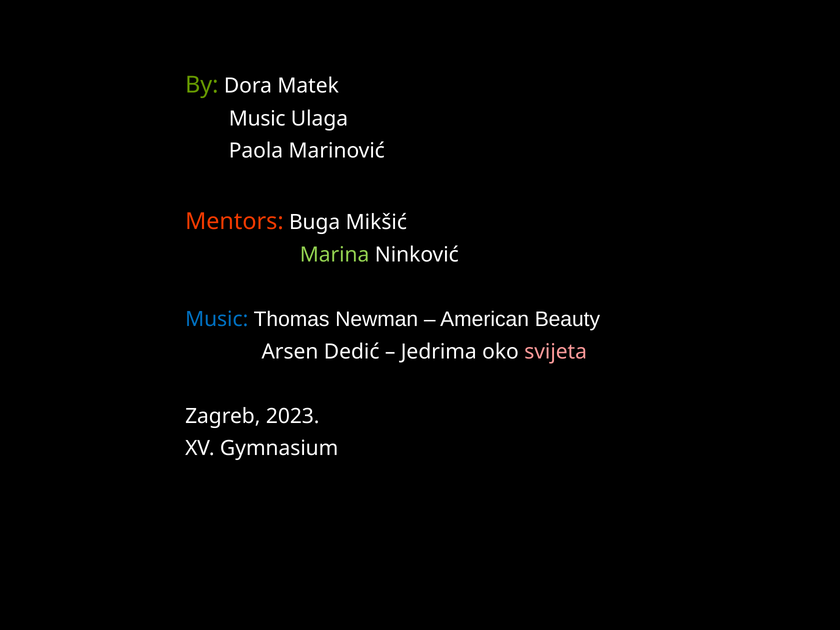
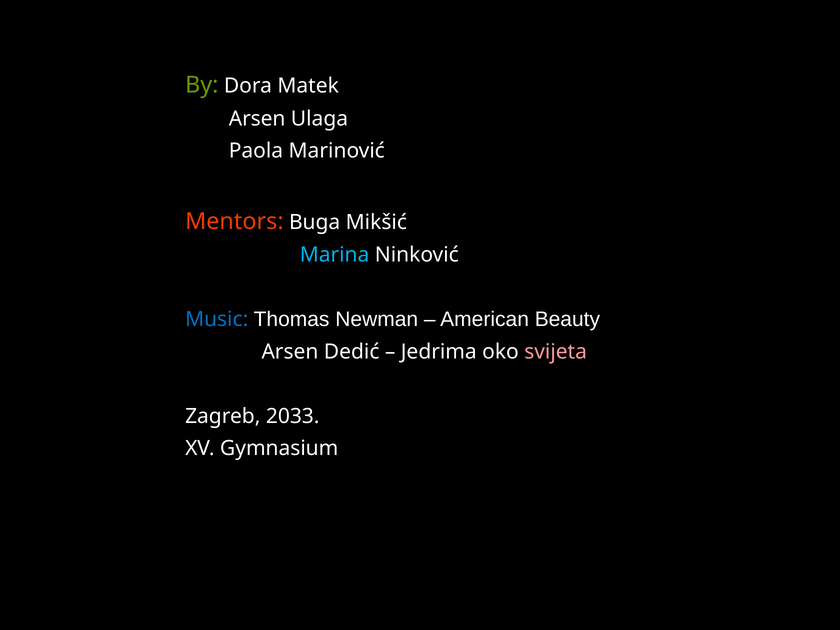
Music at (257, 119): Music -> Arsen
Marina colour: light green -> light blue
2023: 2023 -> 2033
